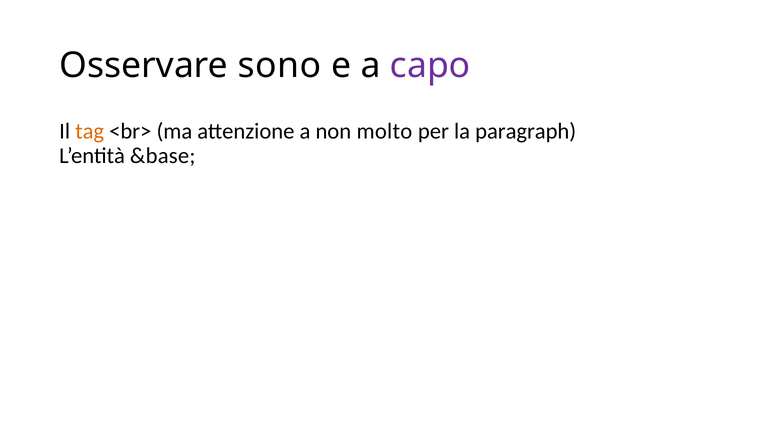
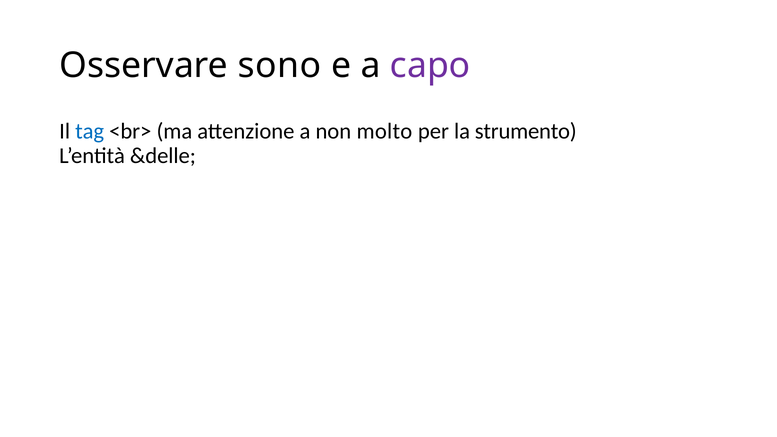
tag colour: orange -> blue
paragraph: paragraph -> strumento
&base: &base -> &delle
